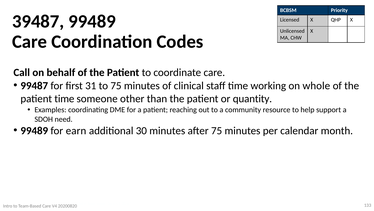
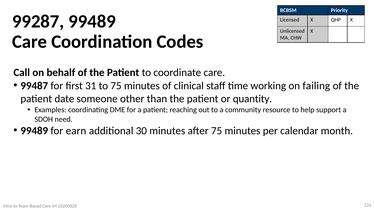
39487: 39487 -> 99287
whole: whole -> failing
patient time: time -> date
